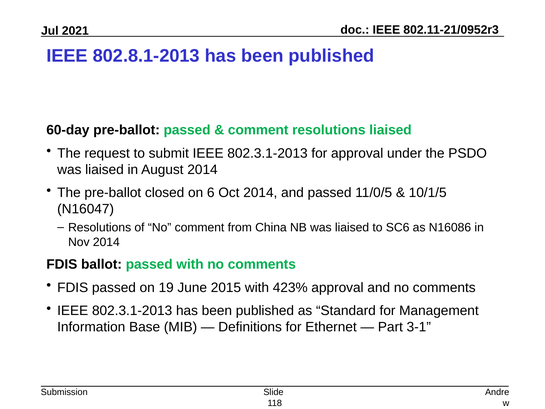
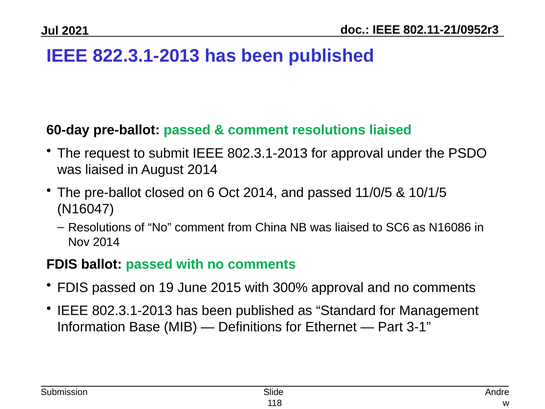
802.8.1-2013: 802.8.1-2013 -> 822.3.1-2013
423%: 423% -> 300%
